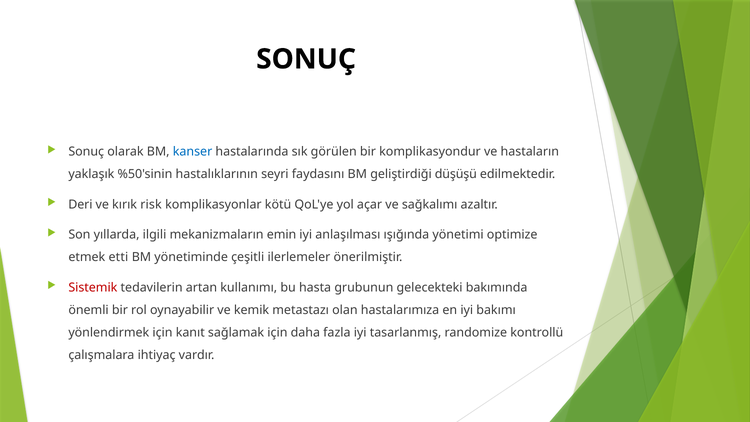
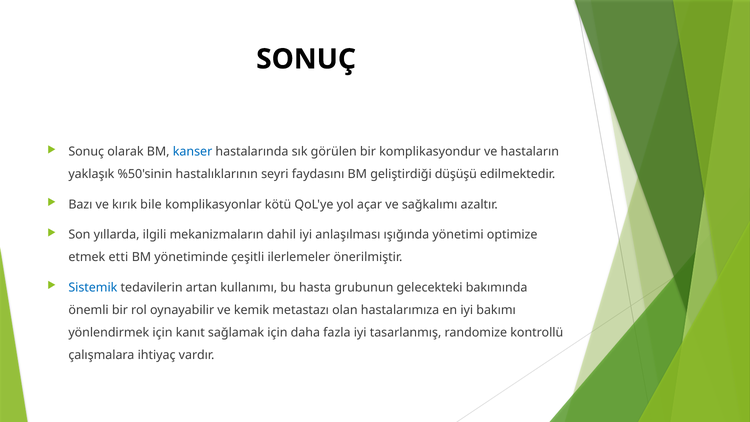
Deri: Deri -> Bazı
risk: risk -> bile
emin: emin -> dahil
Sistemik colour: red -> blue
